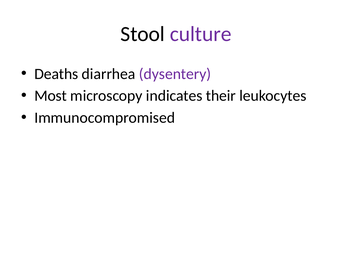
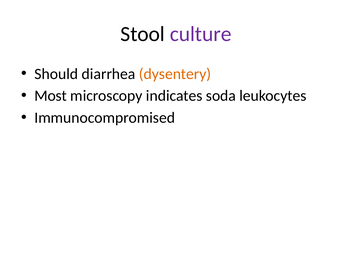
Deaths: Deaths -> Should
dysentery colour: purple -> orange
their: their -> soda
